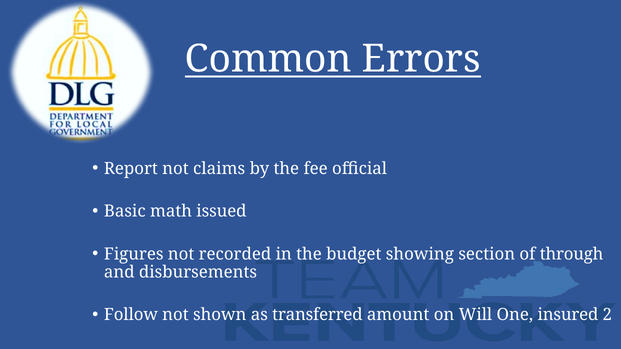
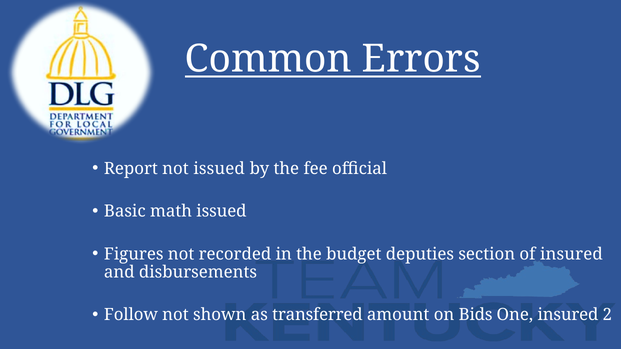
not claims: claims -> issued
showing: showing -> deputies
of through: through -> insured
Will: Will -> Bids
